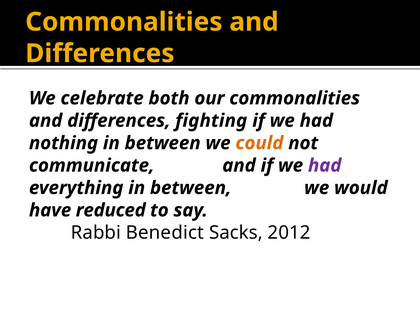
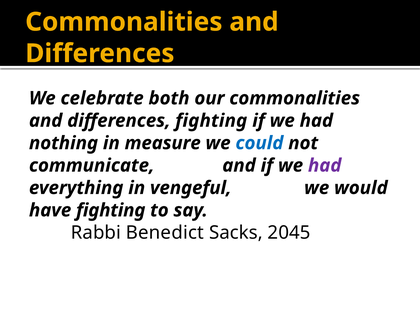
nothing in between: between -> measure
could colour: orange -> blue
everything in between: between -> vengeful
have reduced: reduced -> fighting
2012: 2012 -> 2045
